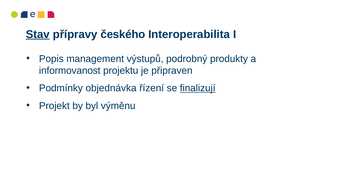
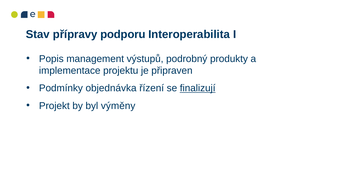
Stav underline: present -> none
českého: českého -> podporu
informovanost: informovanost -> implementace
výměnu: výměnu -> výměny
